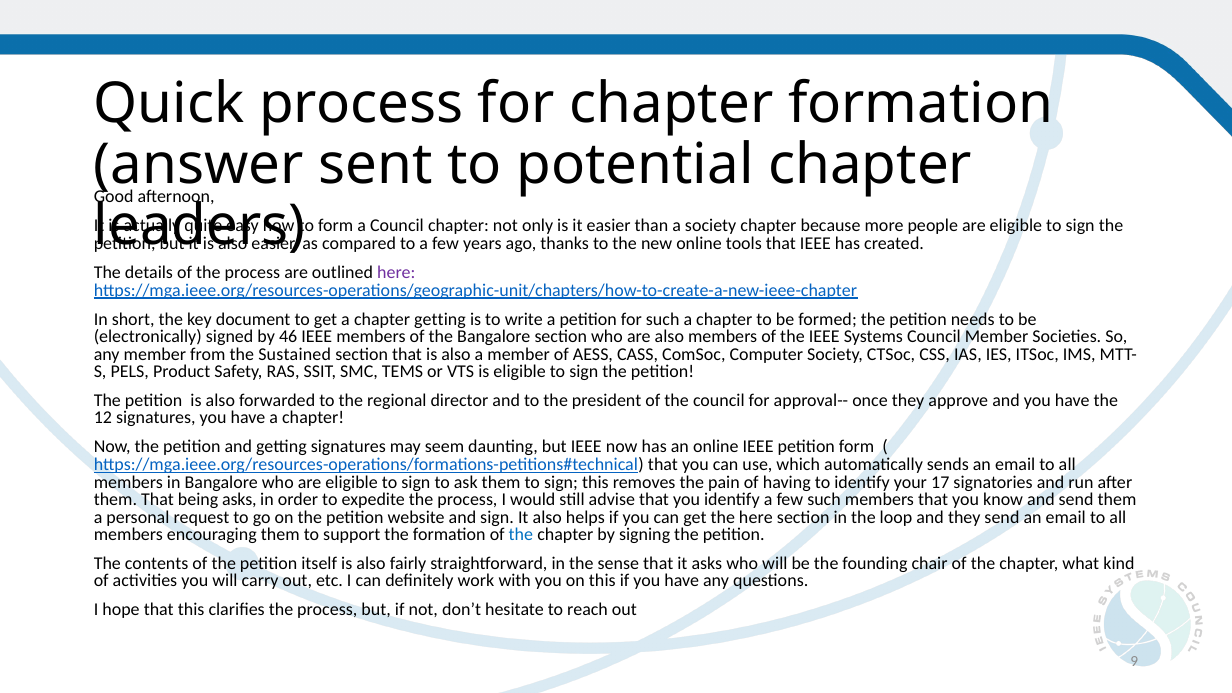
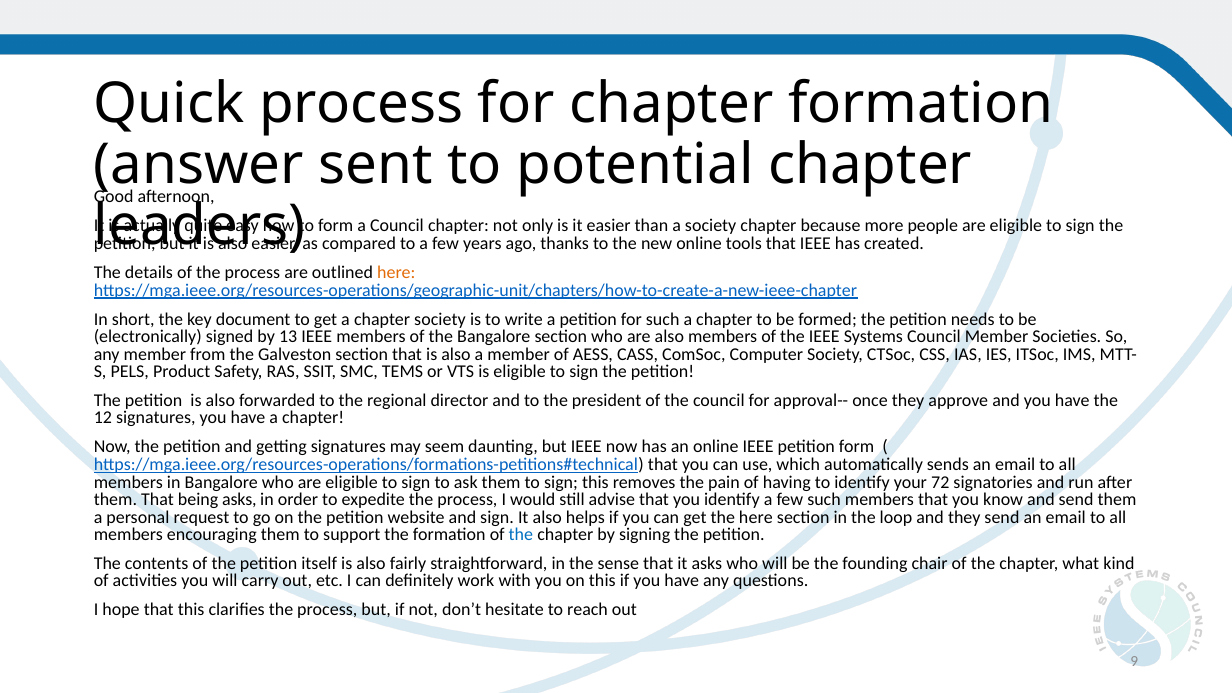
here at (396, 273) colour: purple -> orange
chapter getting: getting -> society
46: 46 -> 13
Sustained: Sustained -> Galveston
17: 17 -> 72
